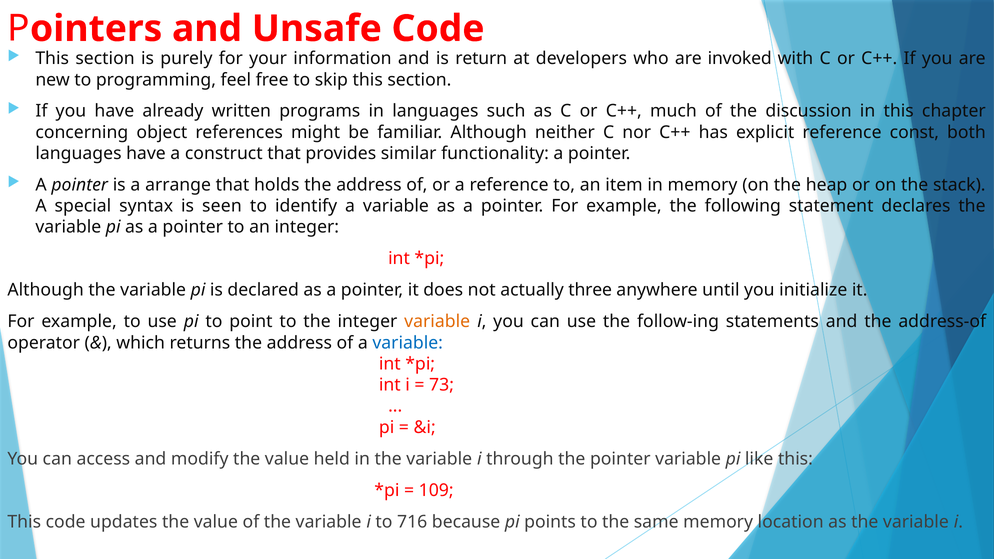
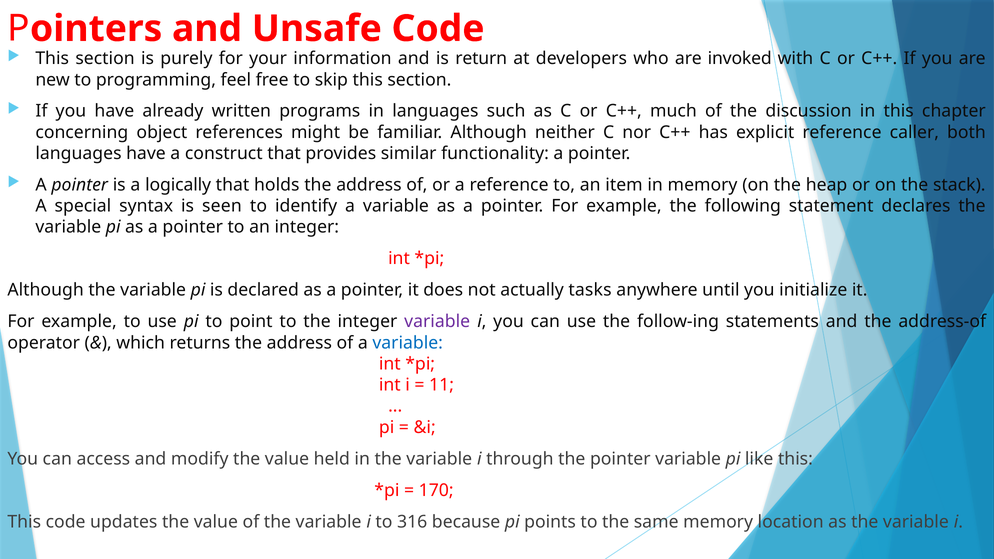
const: const -> caller
arrange: arrange -> logically
three: three -> tasks
variable at (437, 322) colour: orange -> purple
73: 73 -> 11
109: 109 -> 170
716: 716 -> 316
